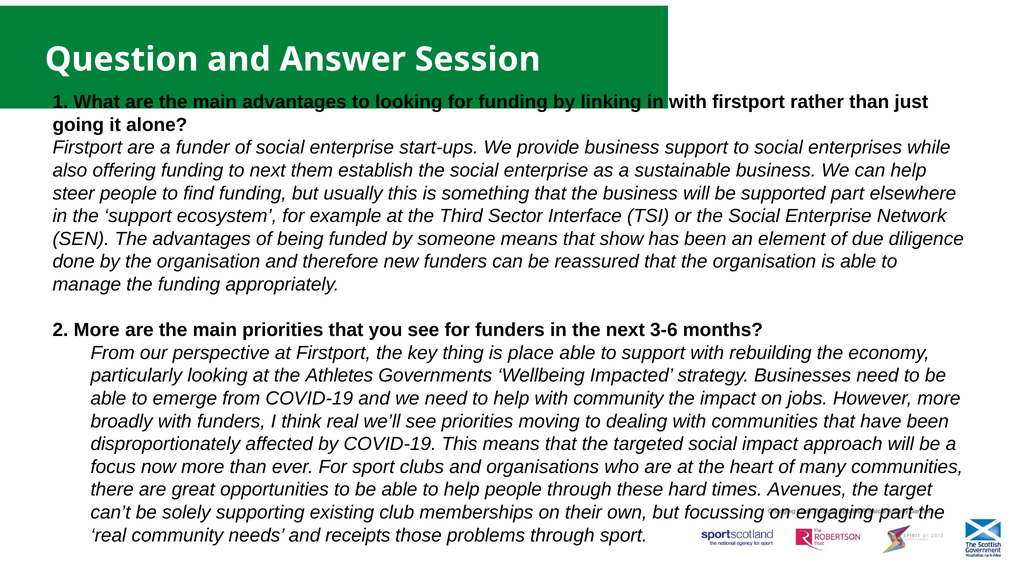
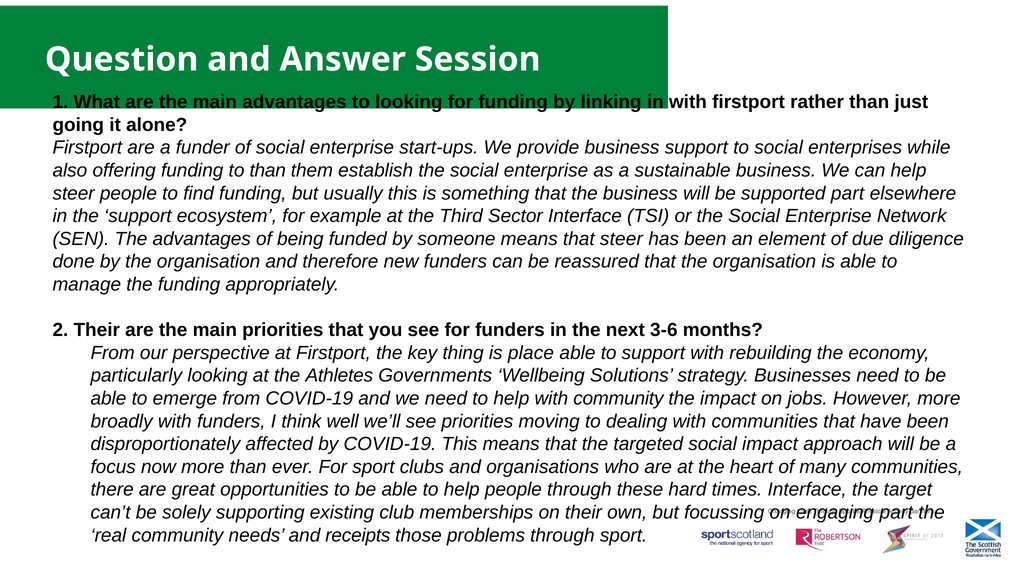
to next: next -> than
that show: show -> steer
2 More: More -> Their
Impacted: Impacted -> Solutions
think real: real -> well
times Avenues: Avenues -> Interface
